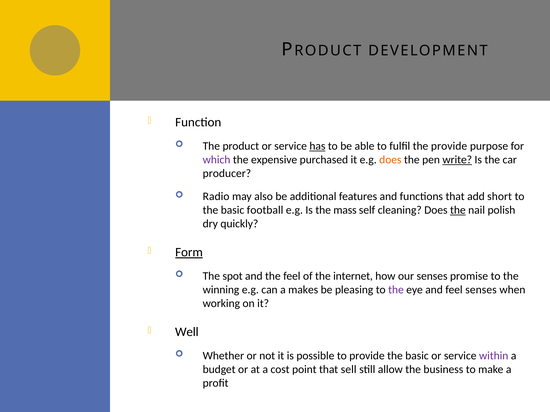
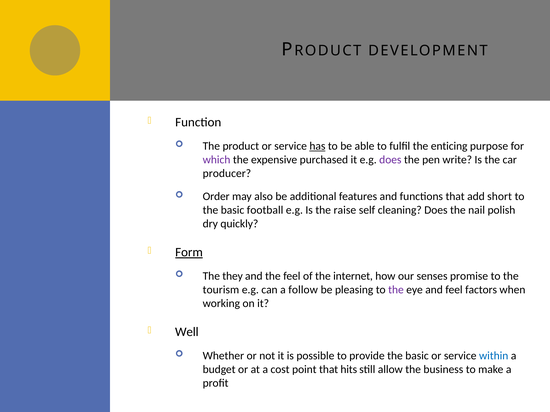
the provide: provide -> enticing
does at (390, 160) colour: orange -> purple
write underline: present -> none
Radio: Radio -> Order
mass: mass -> raise
the at (458, 210) underline: present -> none
spot: spot -> they
winning: winning -> tourism
makes: makes -> follow
feel senses: senses -> factors
within colour: purple -> blue
sell: sell -> hits
